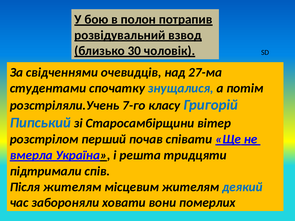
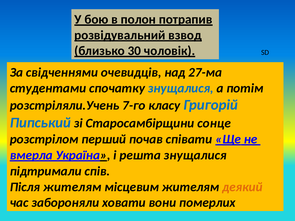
вітер: вітер -> сонце
решта тридцяти: тридцяти -> знущалися
деякий colour: blue -> orange
